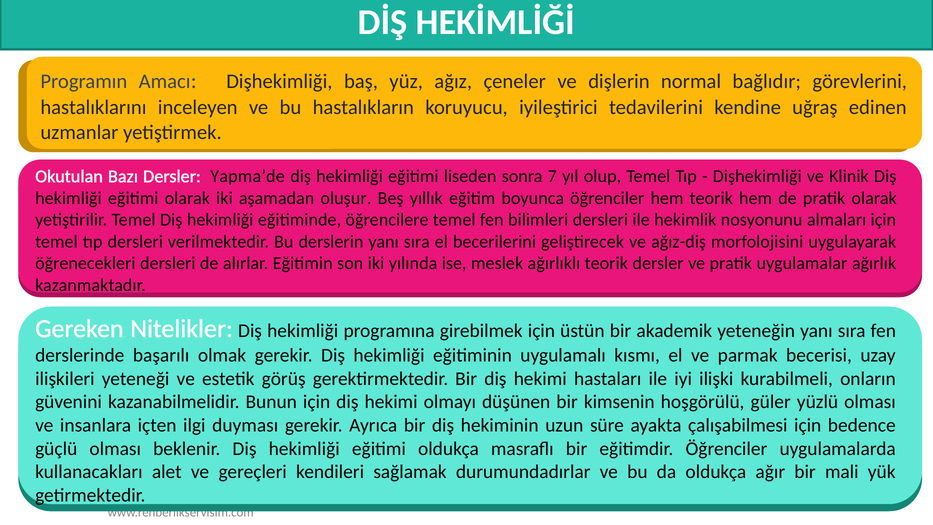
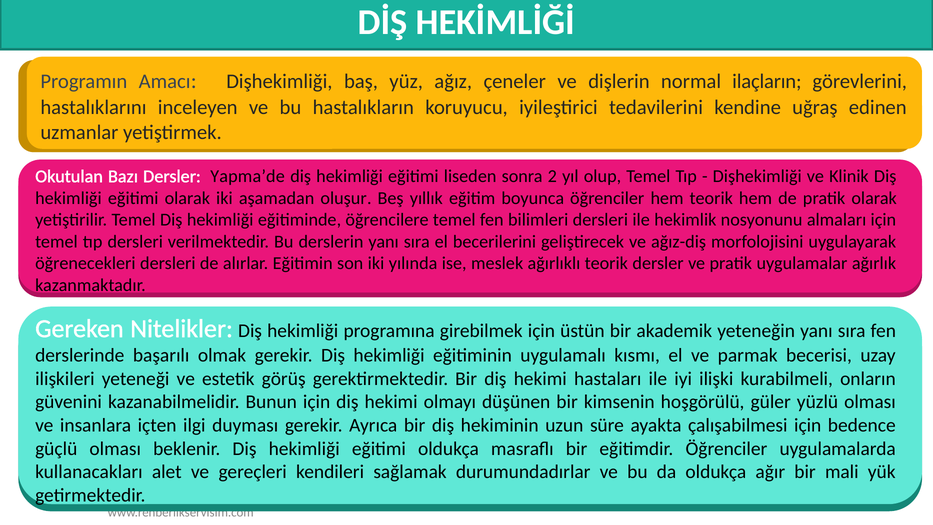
bağlıdır: bağlıdır -> ilaçların
7: 7 -> 2
